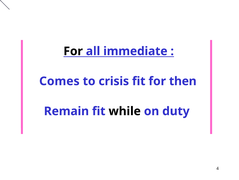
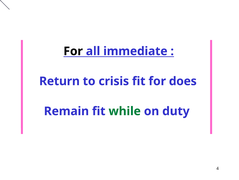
Comes: Comes -> Return
then: then -> does
while colour: black -> green
